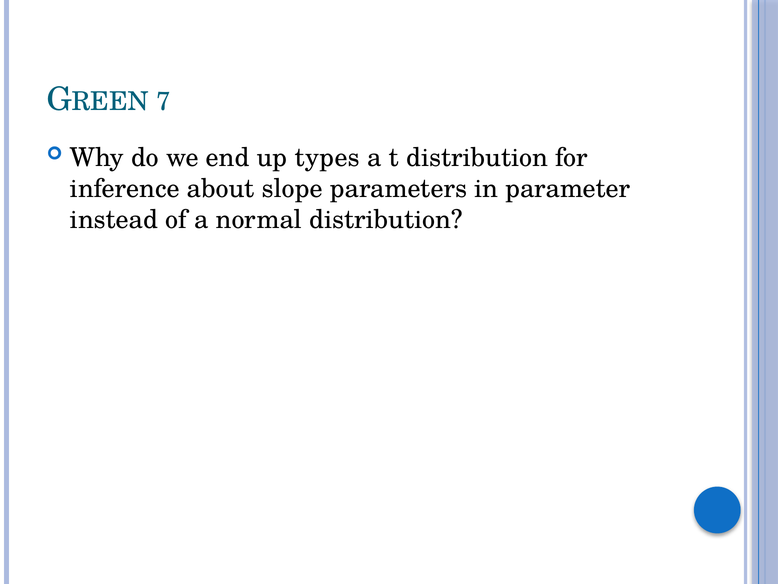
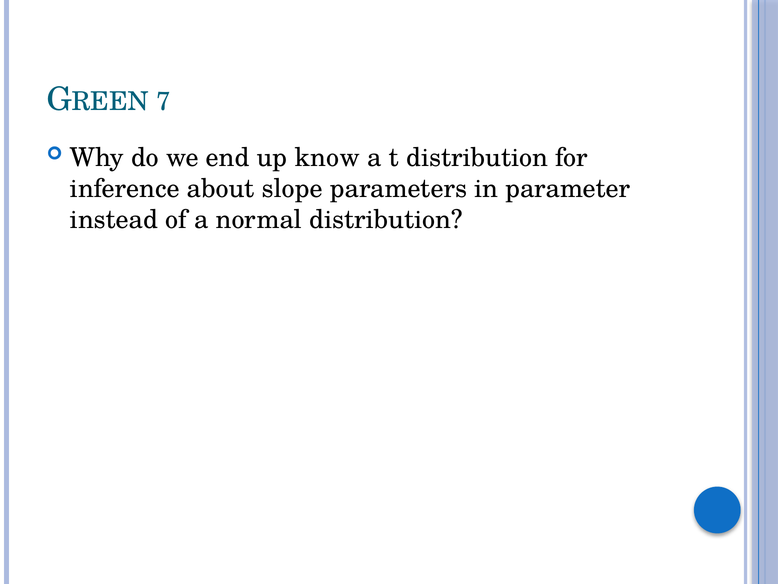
types: types -> know
